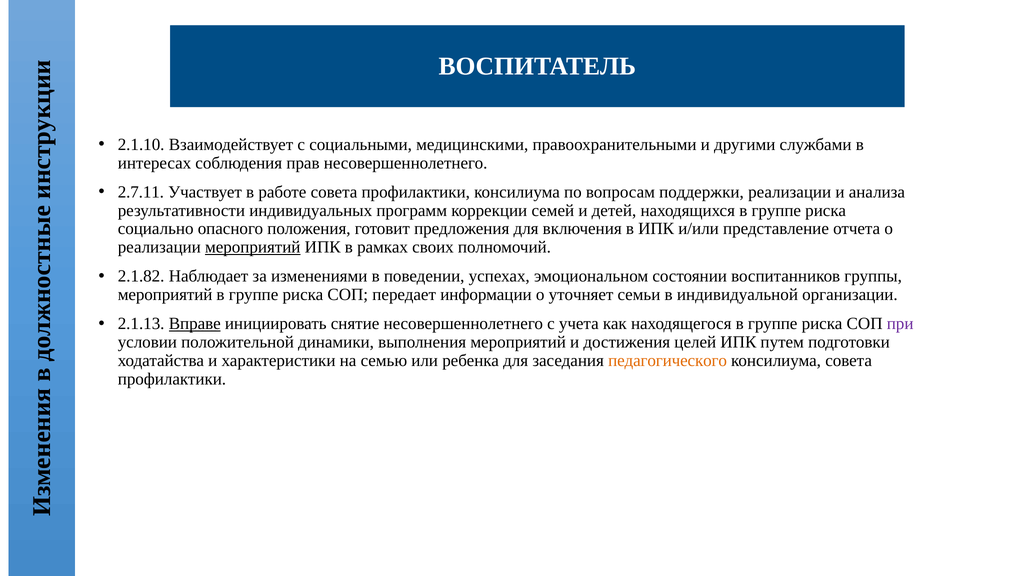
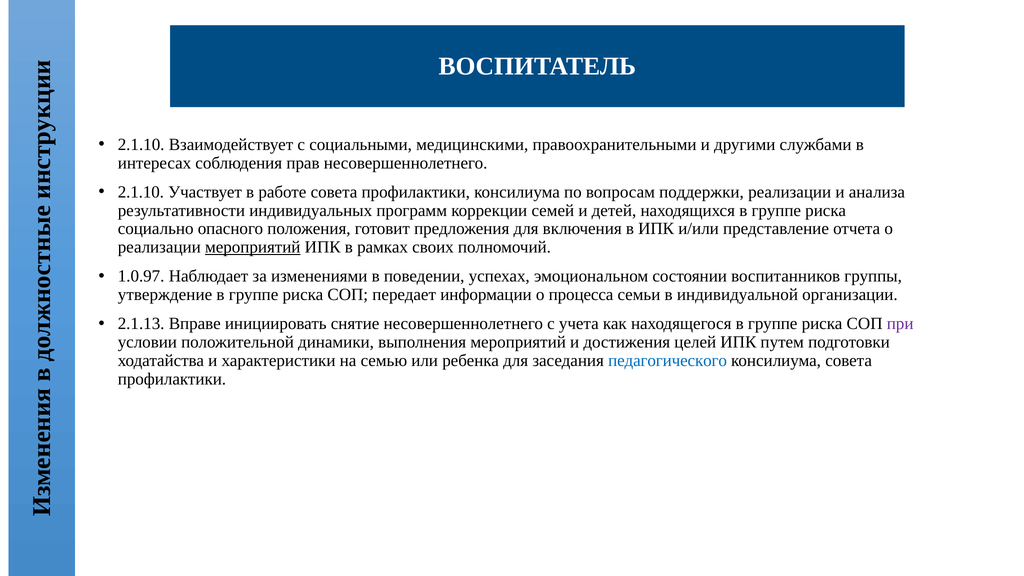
2.7.11 at (141, 192): 2.7.11 -> 2.1.10
2.1.82: 2.1.82 -> 1.0.97
мероприятий at (165, 295): мероприятий -> утверждение
уточняет: уточняет -> процесса
Вправе underline: present -> none
педагогического colour: orange -> blue
